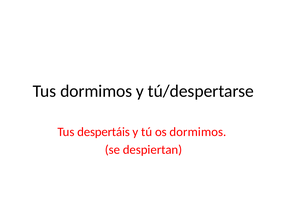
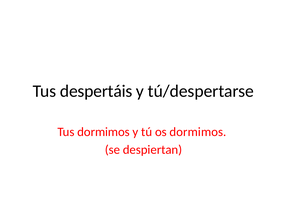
Tus dormimos: dormimos -> despertáis
Tus despertáis: despertáis -> dormimos
